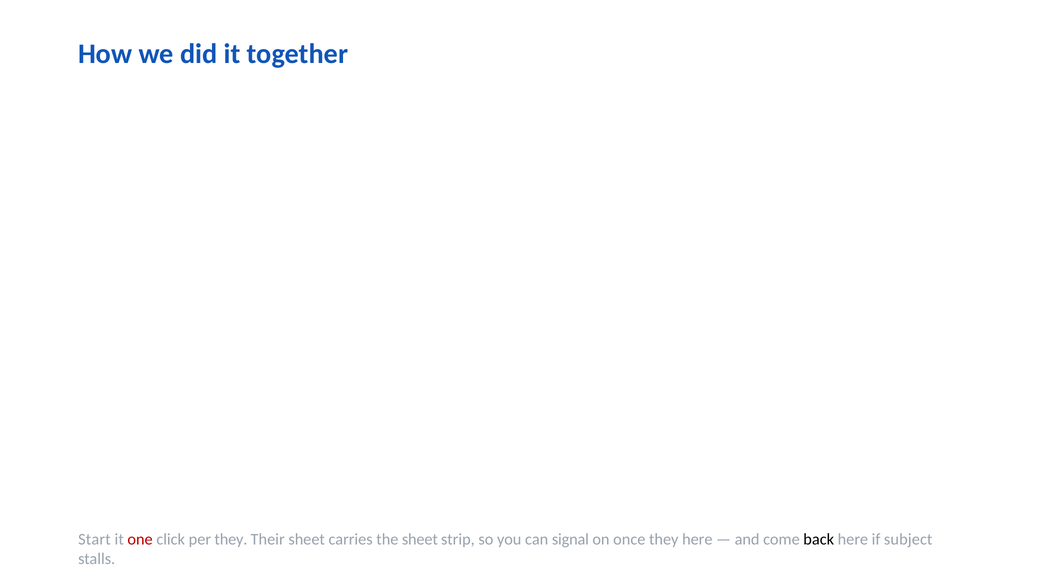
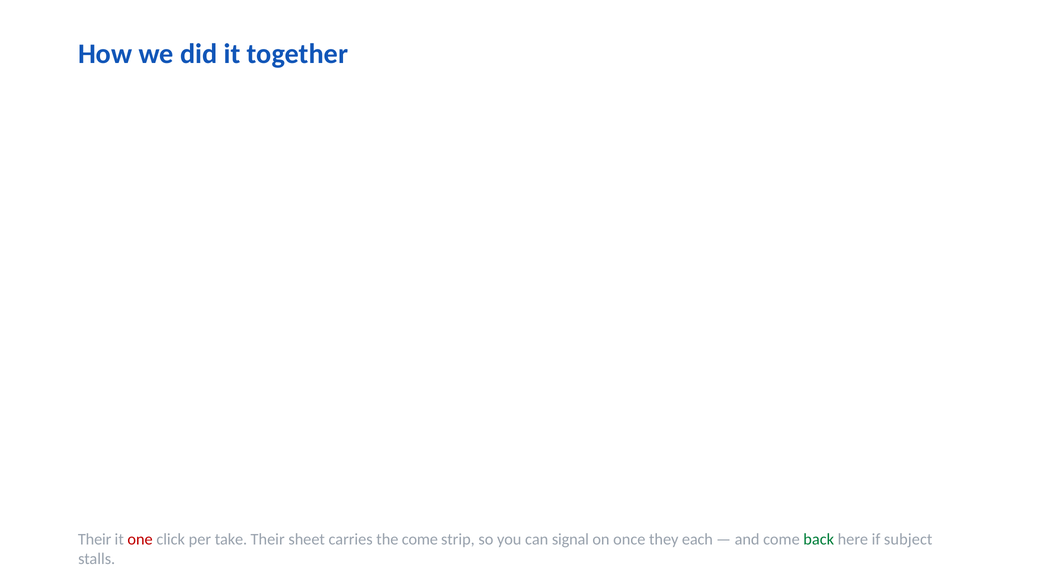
Start at (94, 539): Start -> Their
per they: they -> take
the sheet: sheet -> come
they here: here -> each
back colour: black -> green
